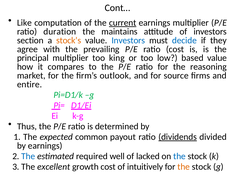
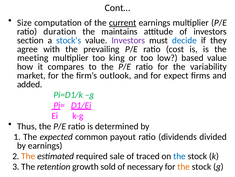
Like: Like -> Size
stock’s colour: orange -> blue
Investors at (128, 40) colour: blue -> purple
principal: principal -> meeting
reasoning: reasoning -> variability
source: source -> expect
entire: entire -> added
dividends underline: present -> none
The at (28, 156) colour: blue -> orange
well: well -> sale
lacked: lacked -> traced
excellent: excellent -> retention
growth cost: cost -> sold
intuitively: intuitively -> necessary
